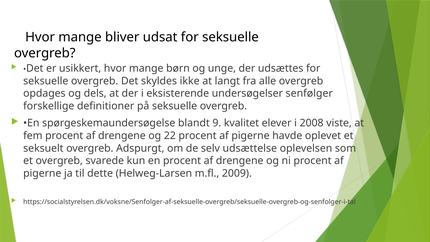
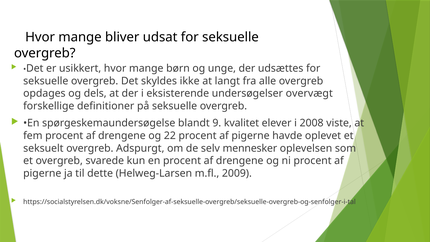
senfølger: senfølger -> overvægt
udsættelse: udsættelse -> mennesker
